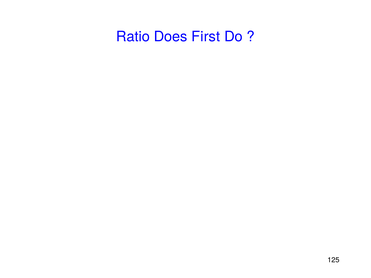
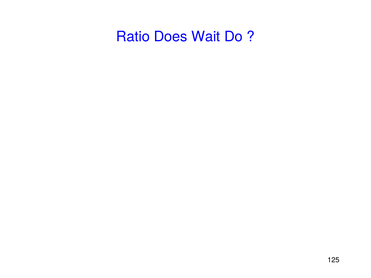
First: First -> Wait
